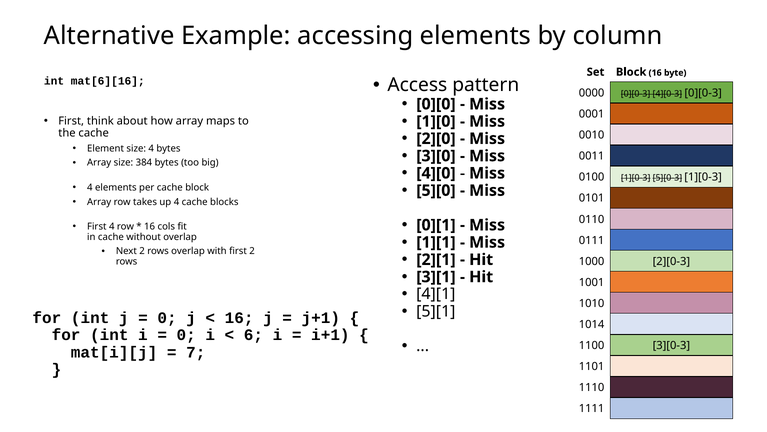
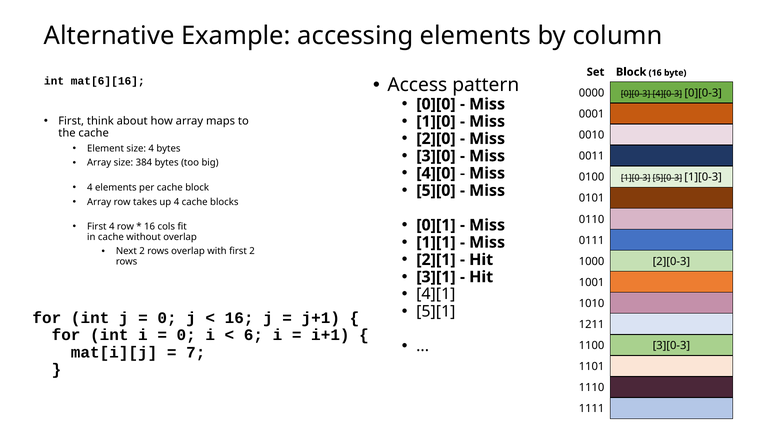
1014: 1014 -> 1211
